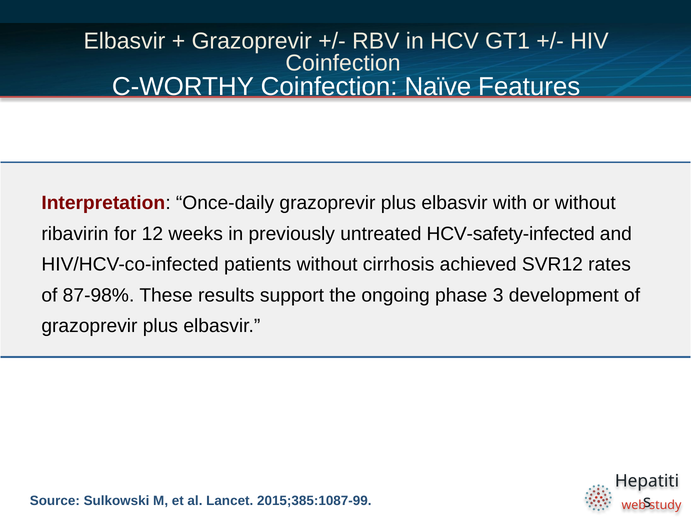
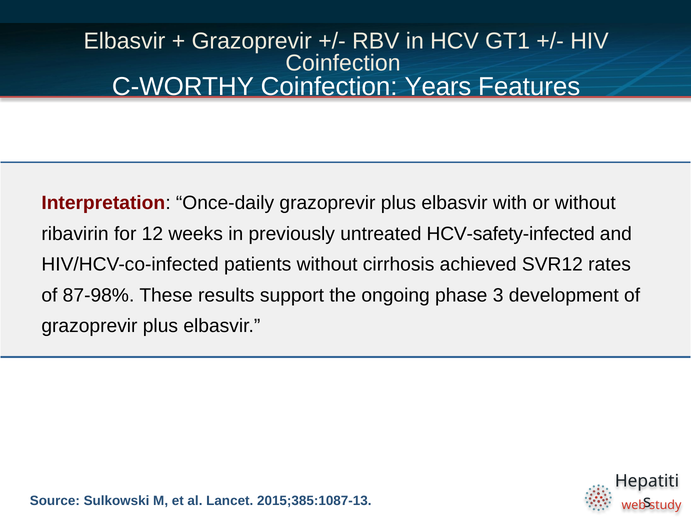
Naïve: Naïve -> Years
2015;385:1087-99: 2015;385:1087-99 -> 2015;385:1087-13
